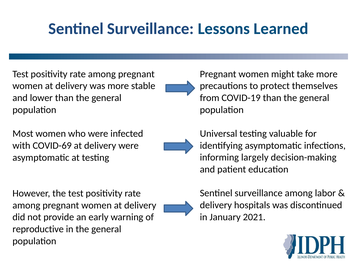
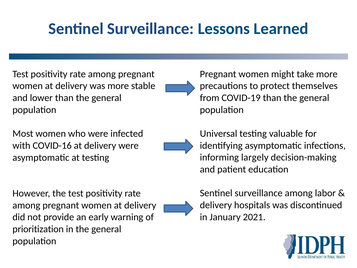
COVID-69: COVID-69 -> COVID-16
reproductive: reproductive -> prioritization
